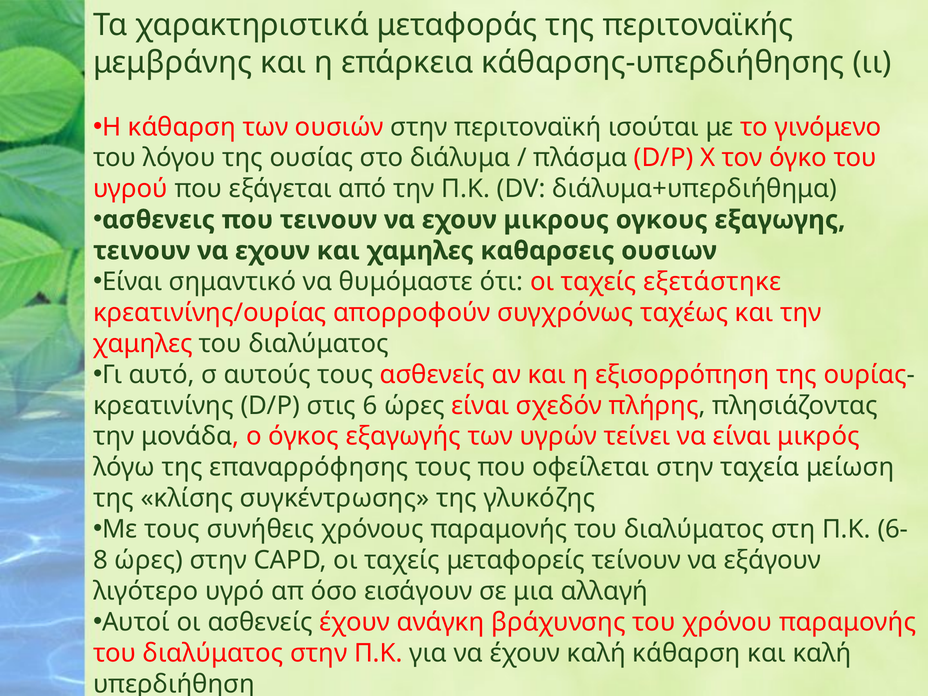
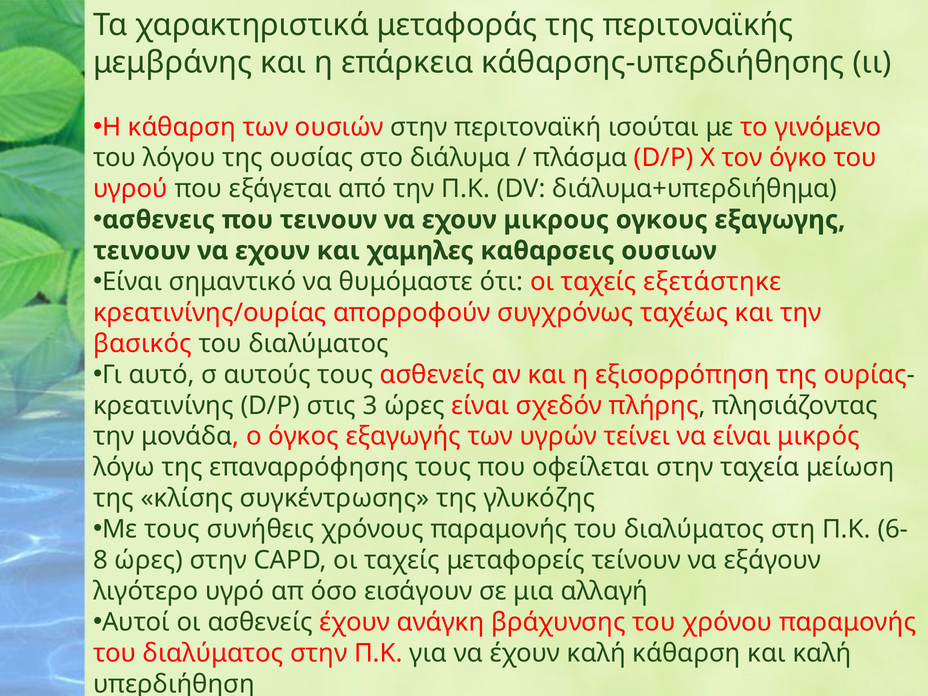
χαμηλες at (143, 344): χαμηλες -> βασικός
6: 6 -> 3
